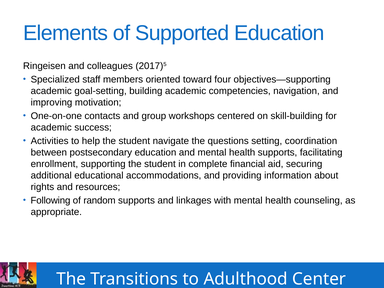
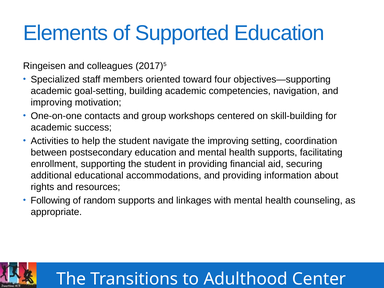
the questions: questions -> improving
in complete: complete -> providing
